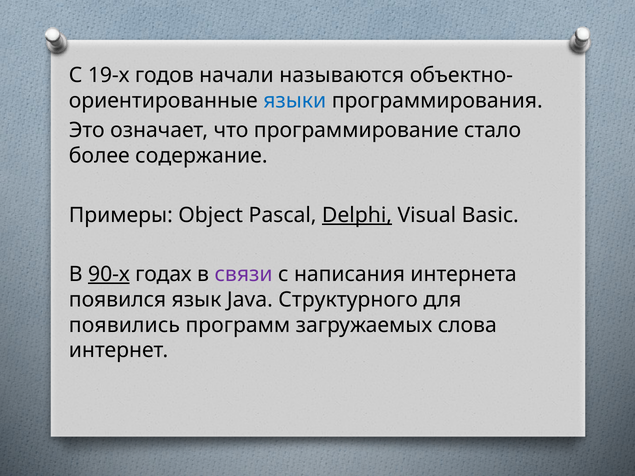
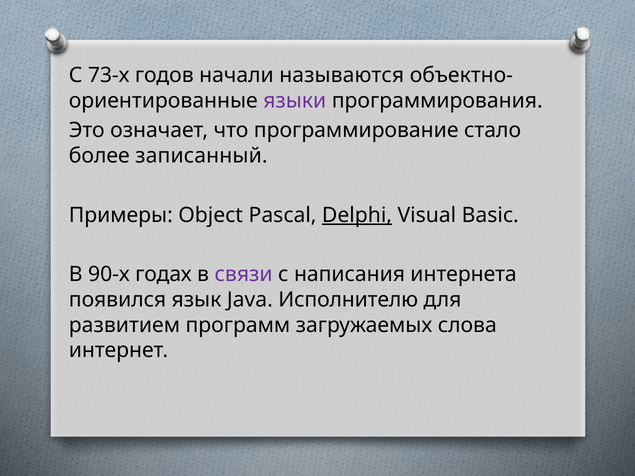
19-х: 19-х -> 73-х
языки colour: blue -> purple
содержание: содержание -> записанный
90-х underline: present -> none
Структурного: Структурного -> Исполнителю
появились: появились -> развитием
